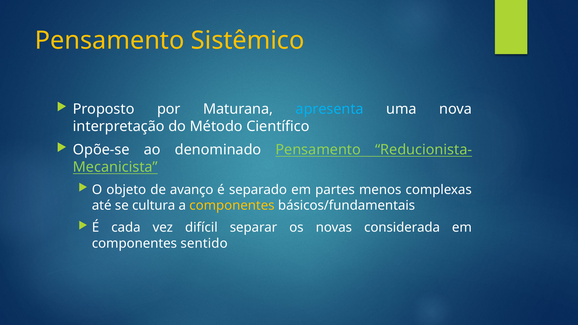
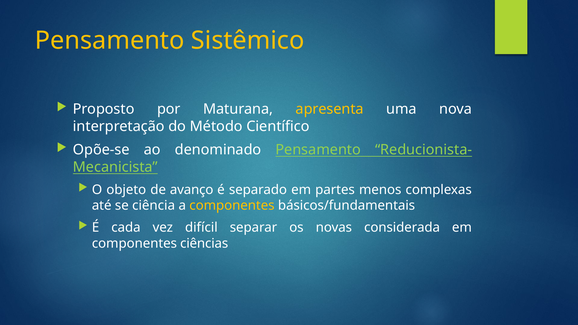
apresenta colour: light blue -> yellow
cultura: cultura -> ciência
sentido: sentido -> ciências
